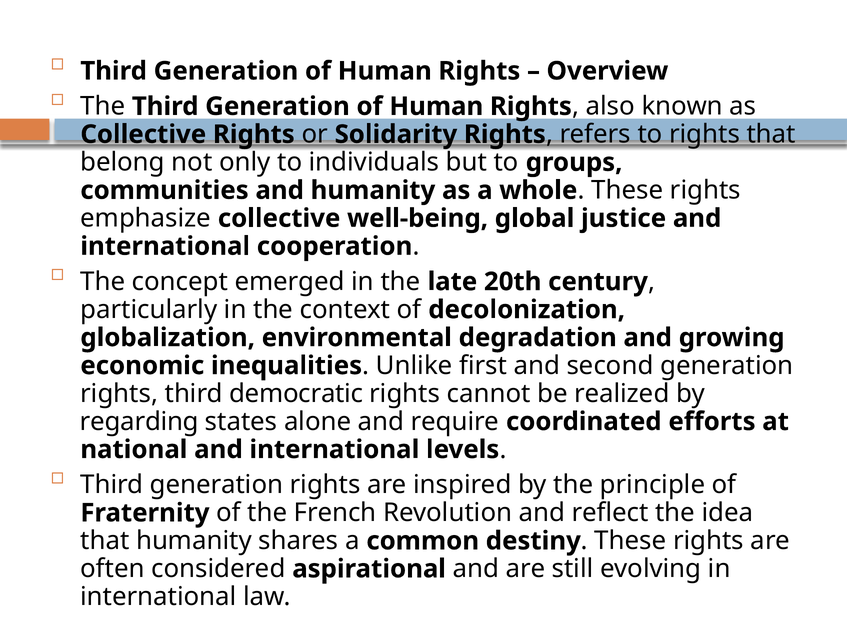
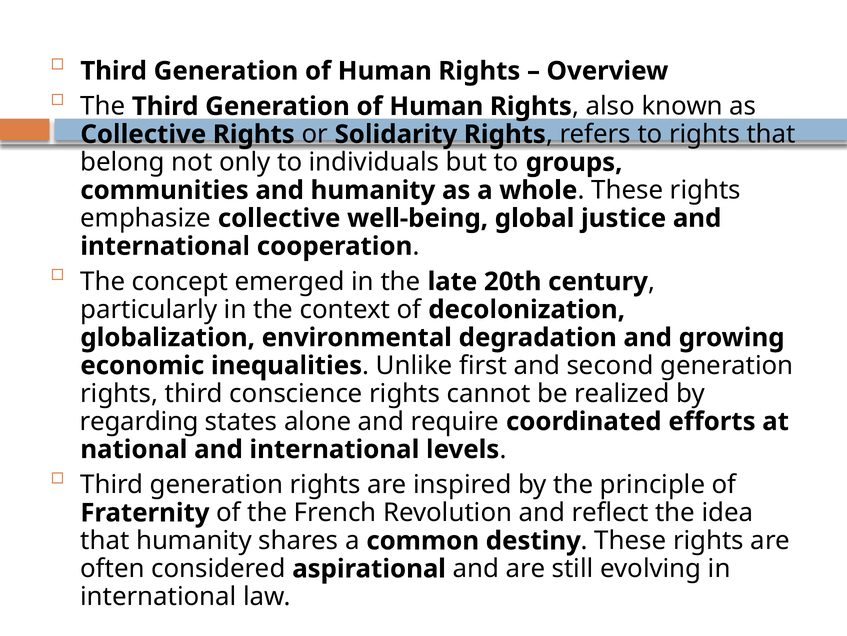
democratic: democratic -> conscience
